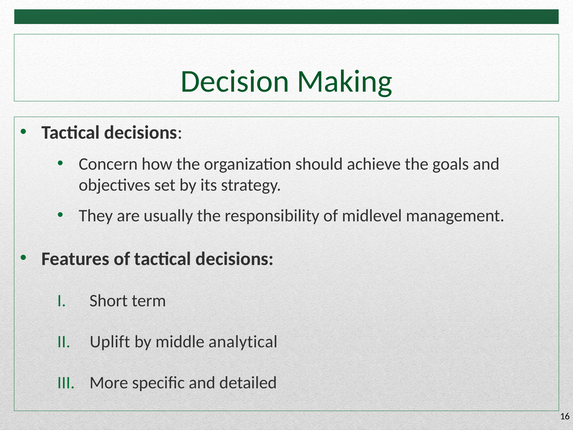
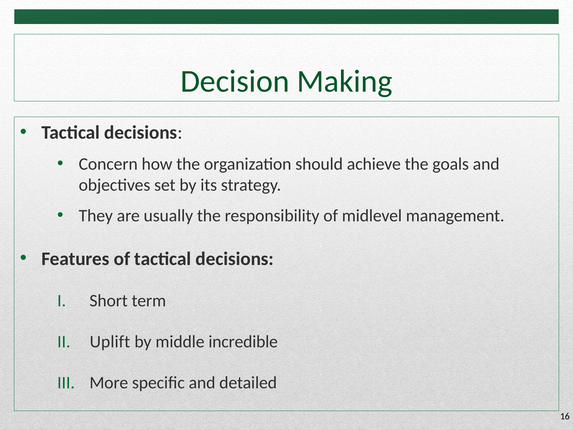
analytical: analytical -> incredible
